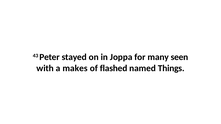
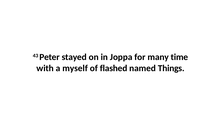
seen: seen -> time
makes: makes -> myself
